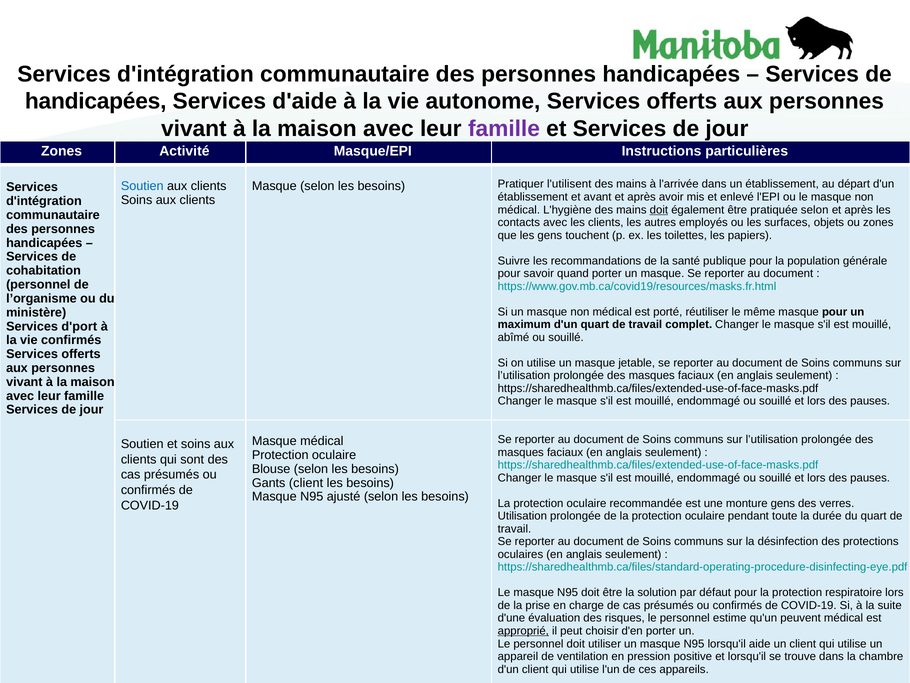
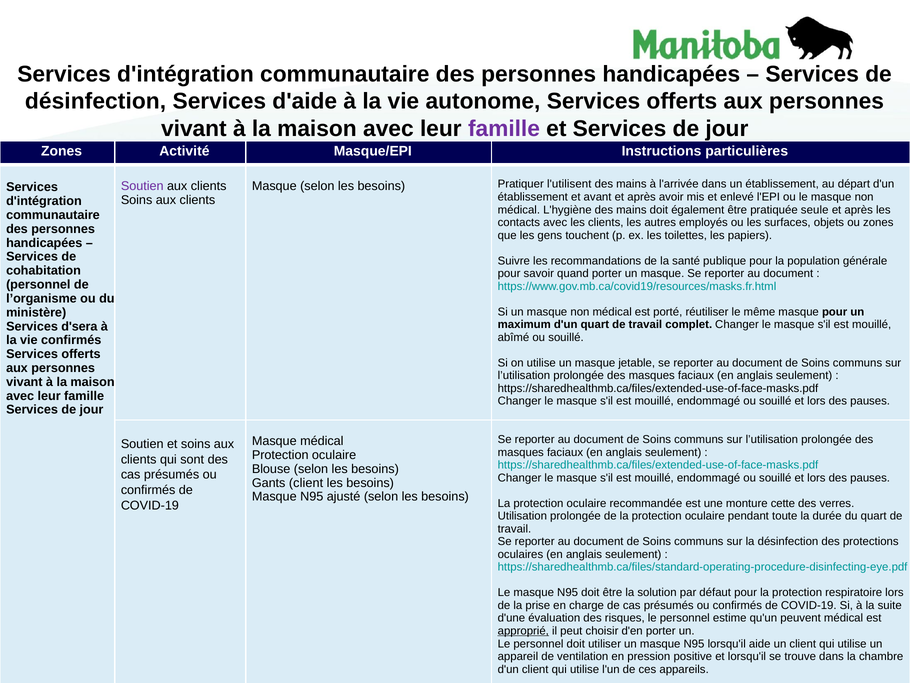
handicapées at (96, 101): handicapées -> désinfection
Soutien at (142, 186) colour: blue -> purple
doit at (659, 210) underline: present -> none
pratiquée selon: selon -> seule
d'port: d'port -> d'sera
monture gens: gens -> cette
